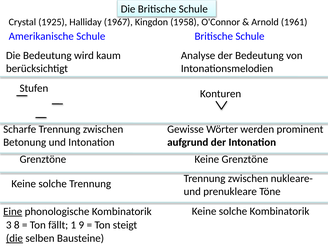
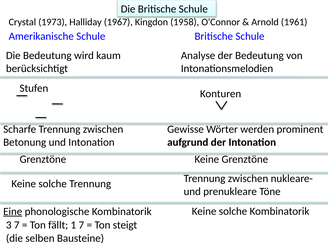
1925: 1925 -> 1973
3 8: 8 -> 7
1 9: 9 -> 7
die at (14, 238) underline: present -> none
